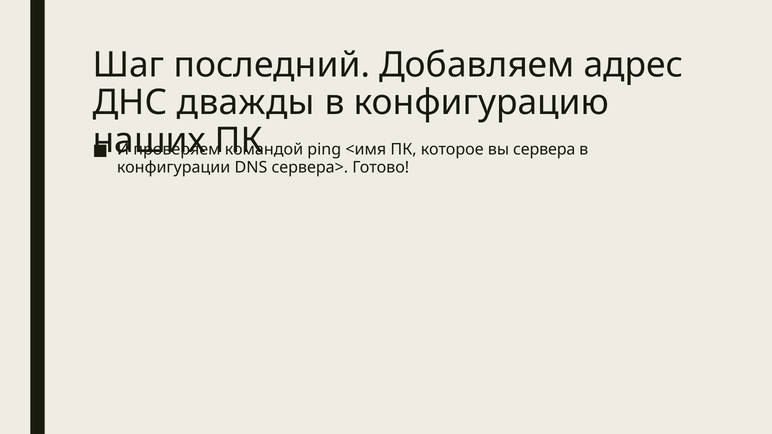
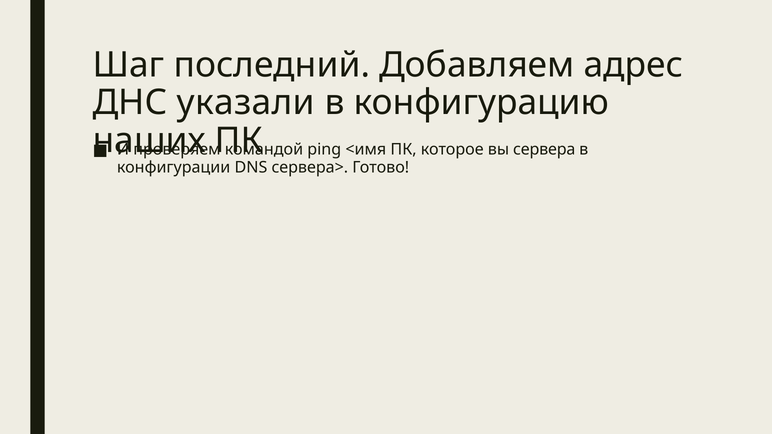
дважды: дважды -> указали
